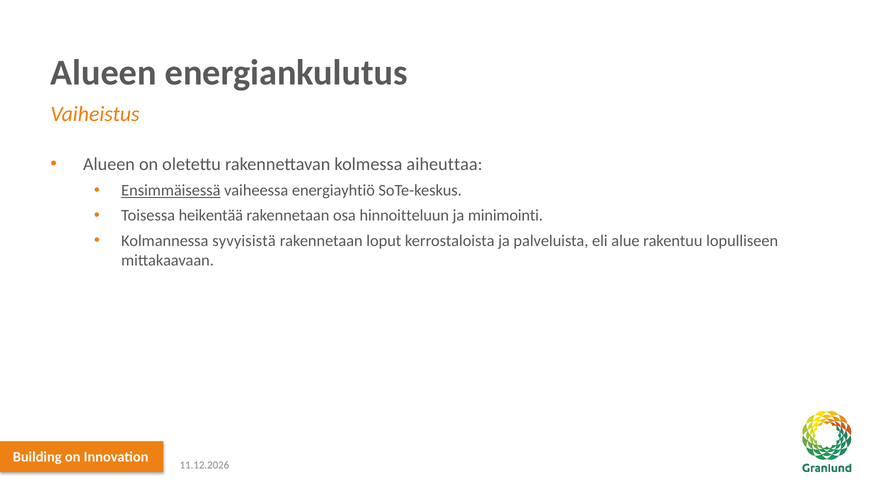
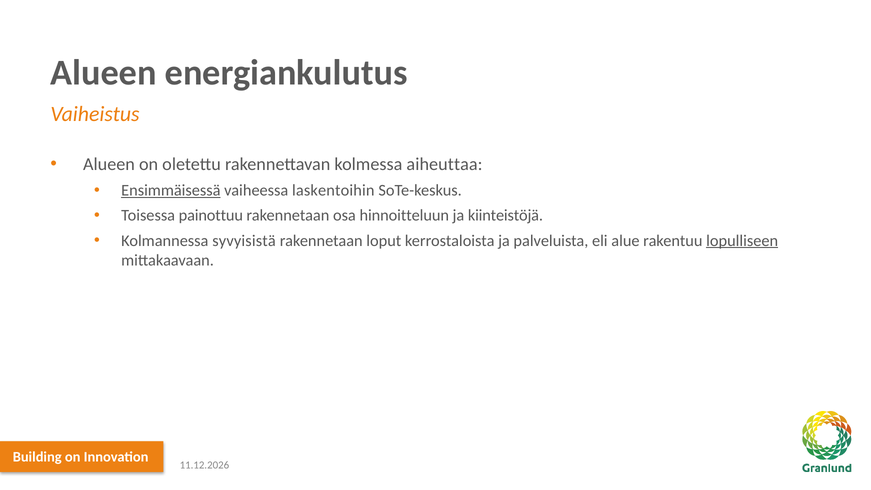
energiayhtiö: energiayhtiö -> laskentoihin
heikentää: heikentää -> painottuu
minimointi: minimointi -> kiinteistöjä
lopulliseen underline: none -> present
